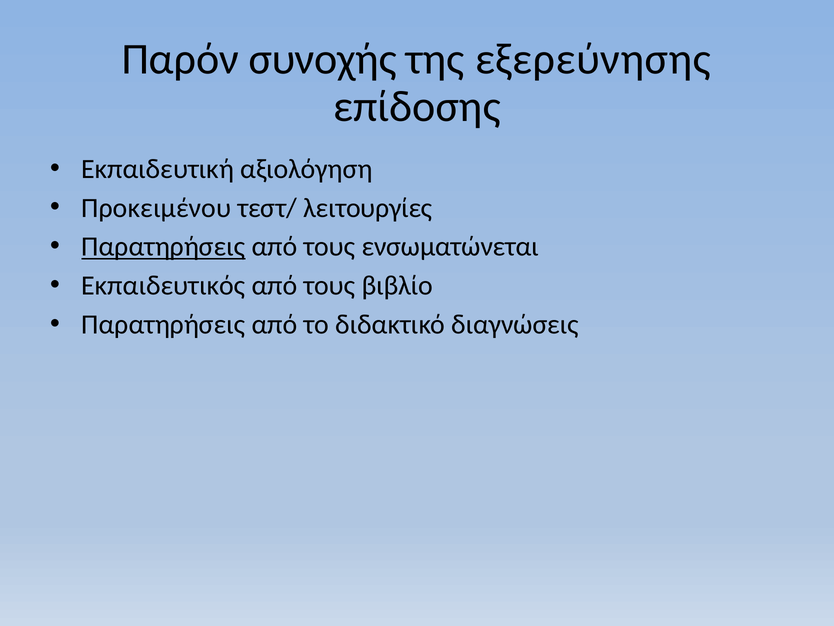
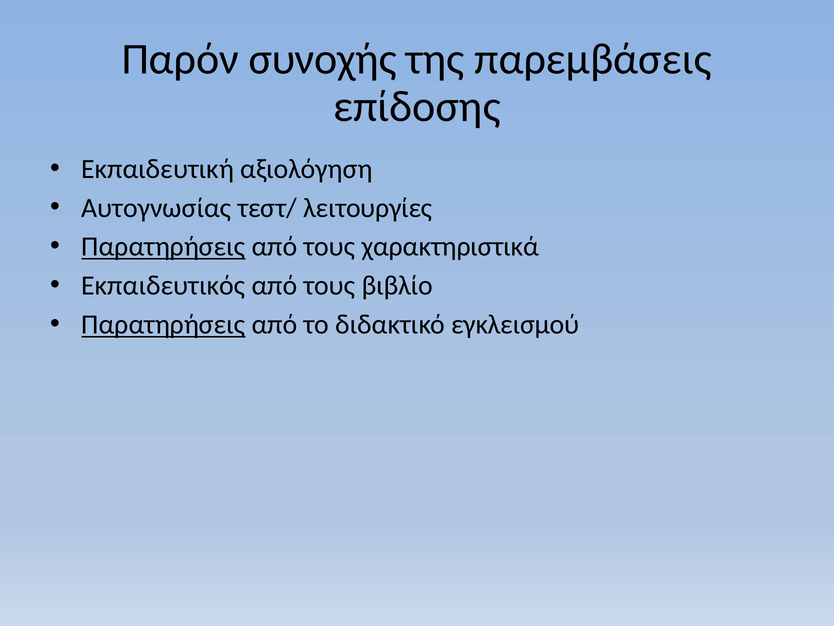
εξερεύνησης: εξερεύνησης -> παρεμβάσεις
Προκειμένου: Προκειμένου -> Αυτογνωσίας
ενσωματώνεται: ενσωματώνεται -> χαρακτηριστικά
Παρατηρήσεις at (163, 324) underline: none -> present
διαγνώσεις: διαγνώσεις -> εγκλεισμού
